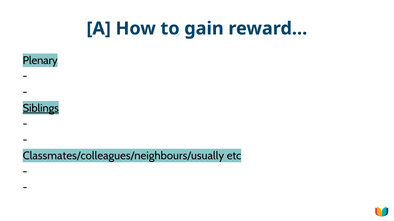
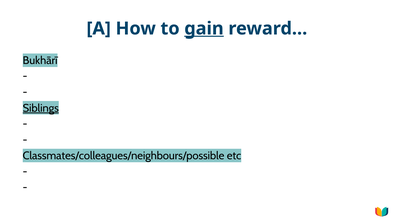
gain underline: none -> present
Plenary: Plenary -> Bukhārī
Classmates/colleagues/neighbours/usually: Classmates/colleagues/neighbours/usually -> Classmates/colleagues/neighbours/possible
